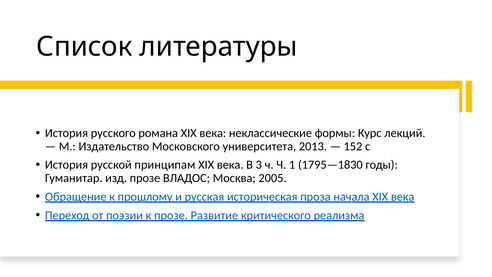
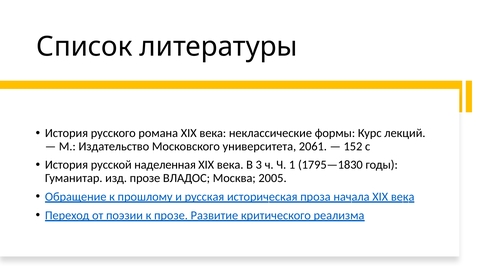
2013: 2013 -> 2061
принципам: принципам -> наделенная
